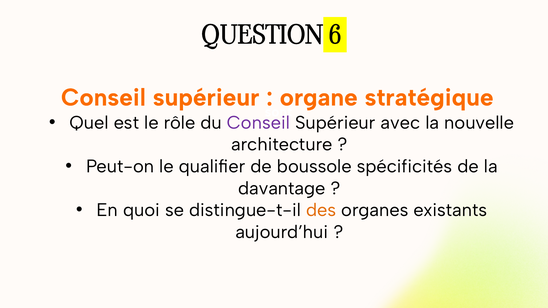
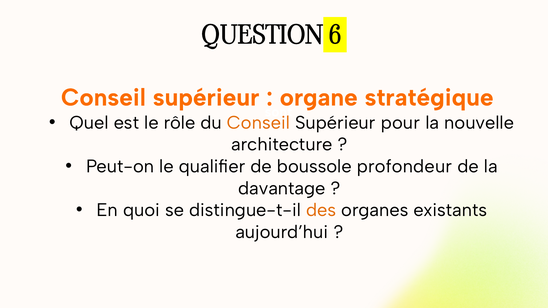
Conseil at (258, 123) colour: purple -> orange
avec: avec -> pour
spécificités: spécificités -> profondeur
